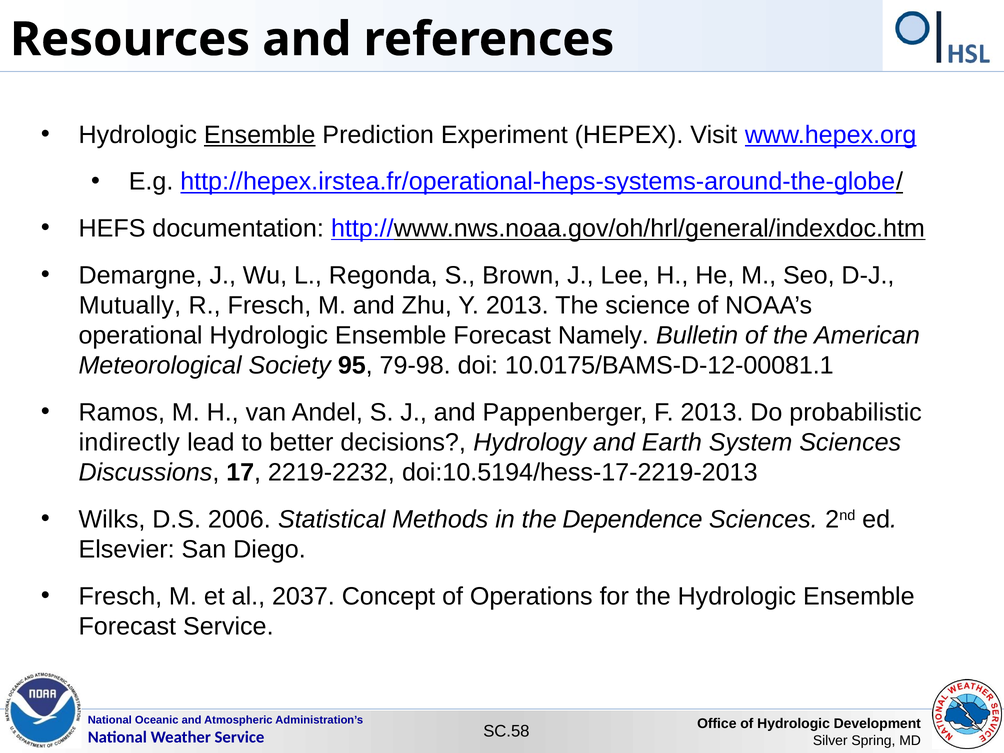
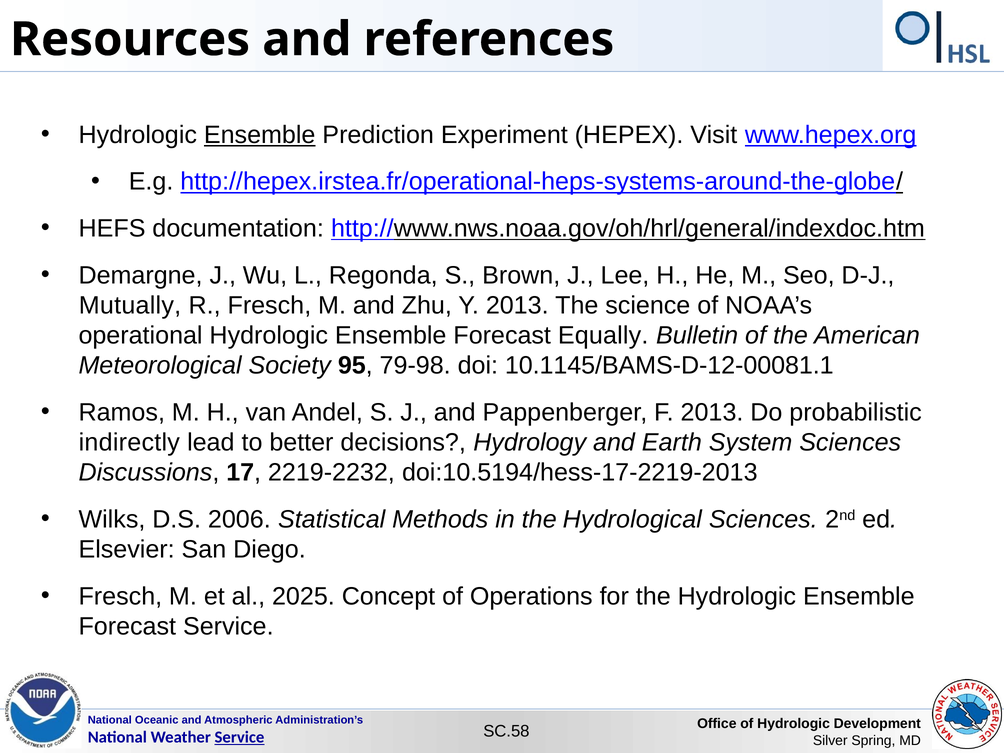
Namely: Namely -> Equally
10.0175/BAMS-D-12-00081.1: 10.0175/BAMS-D-12-00081.1 -> 10.1145/BAMS-D-12-00081.1
Dependence: Dependence -> Hydrological
2037: 2037 -> 2025
Service at (239, 737) underline: none -> present
